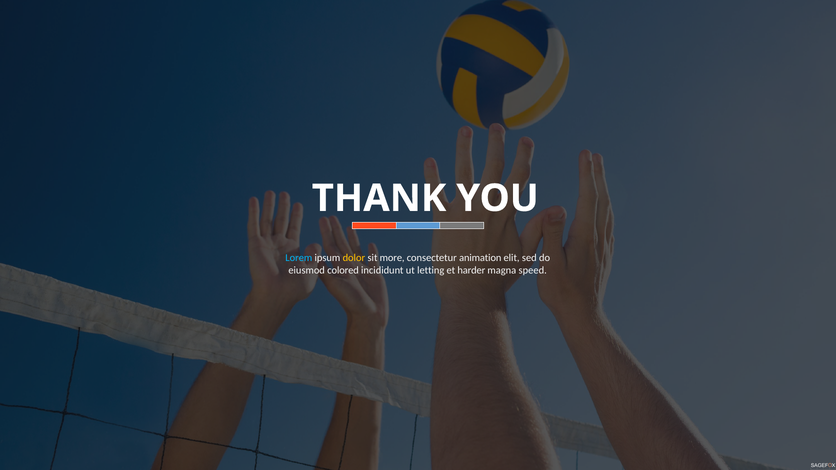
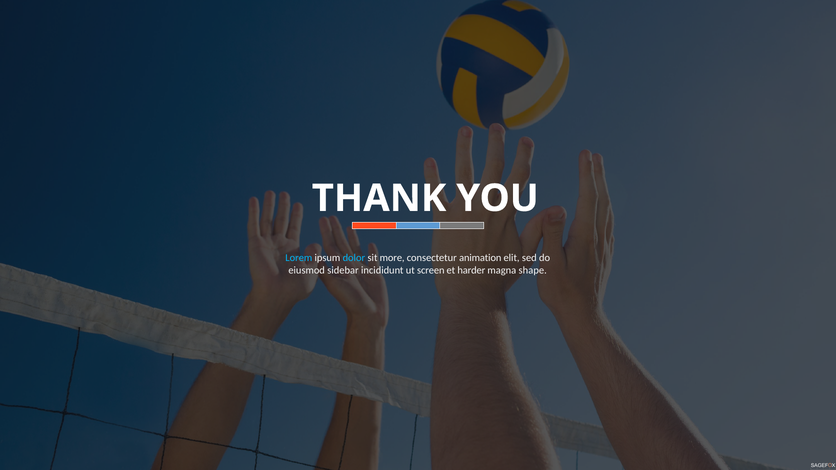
dolor colour: yellow -> light blue
colored: colored -> sidebar
letting: letting -> screen
speed: speed -> shape
